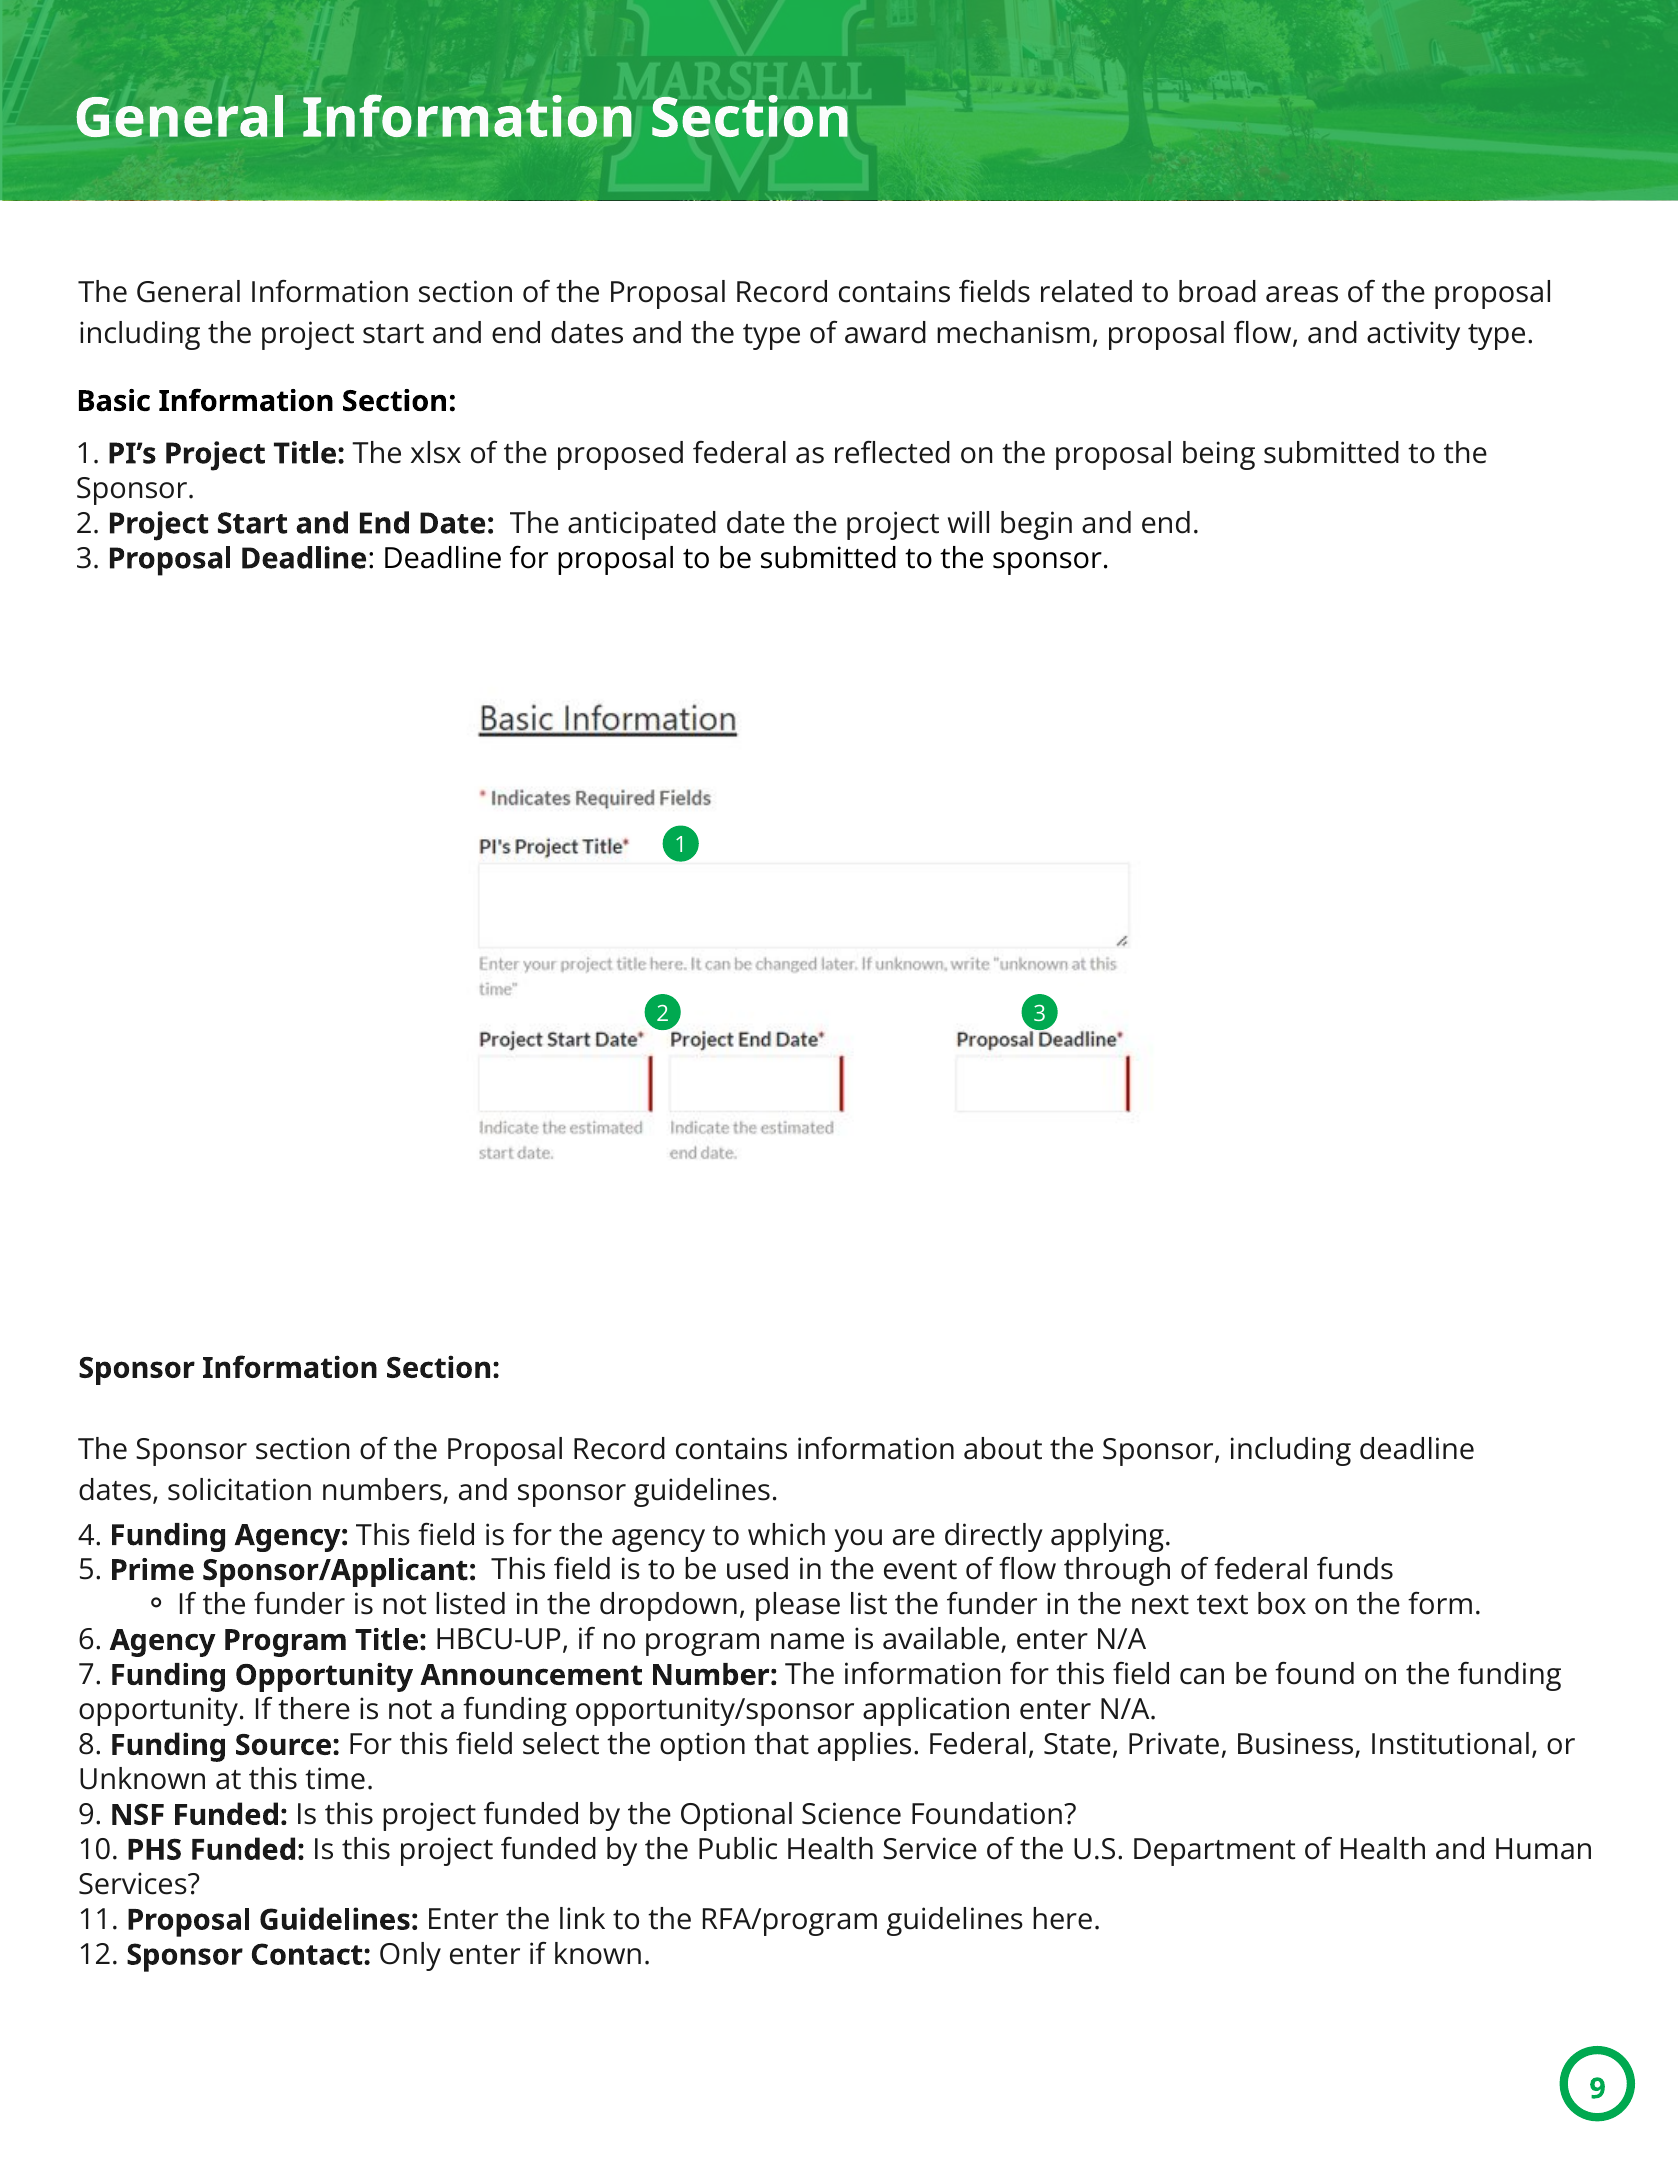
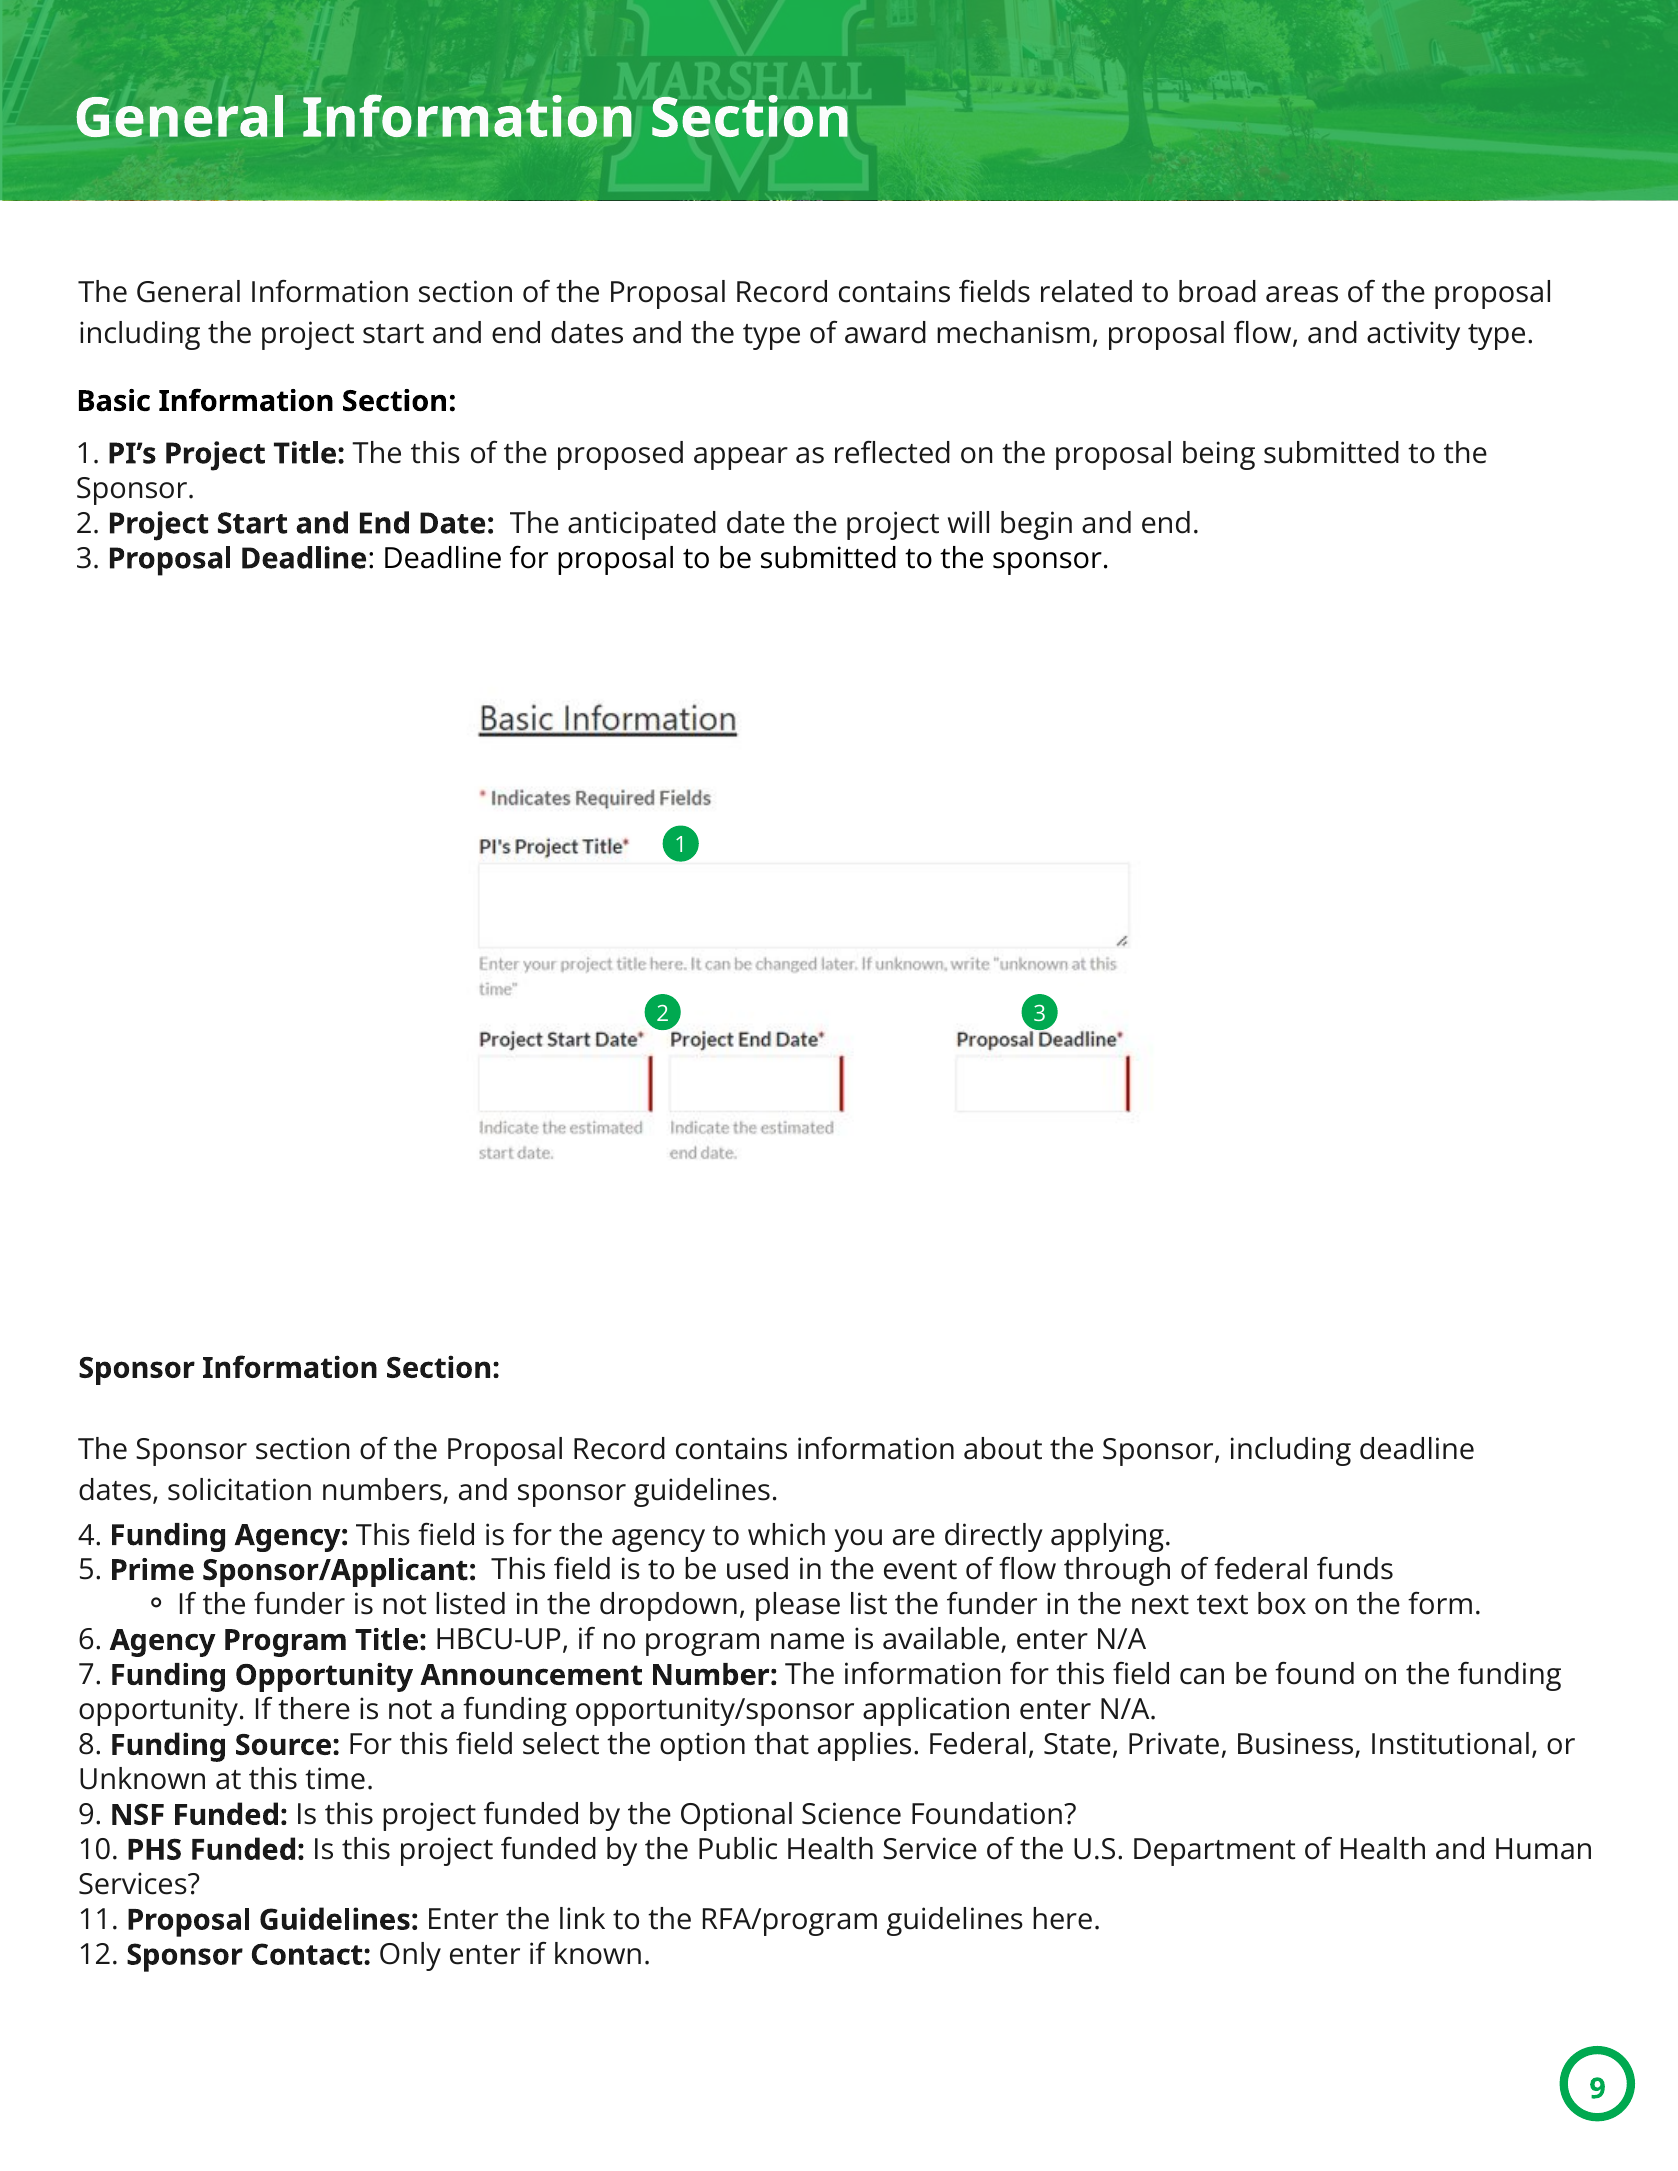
The xlsx: xlsx -> this
proposed federal: federal -> appear
